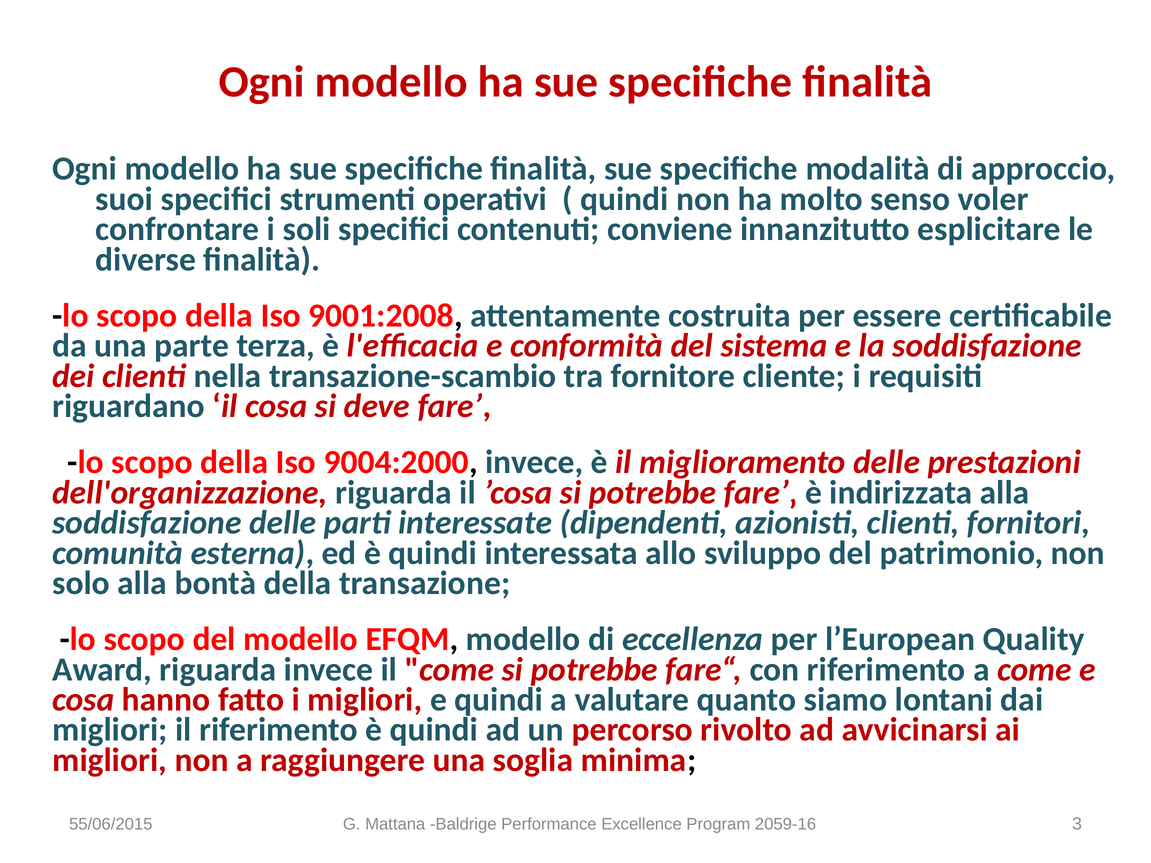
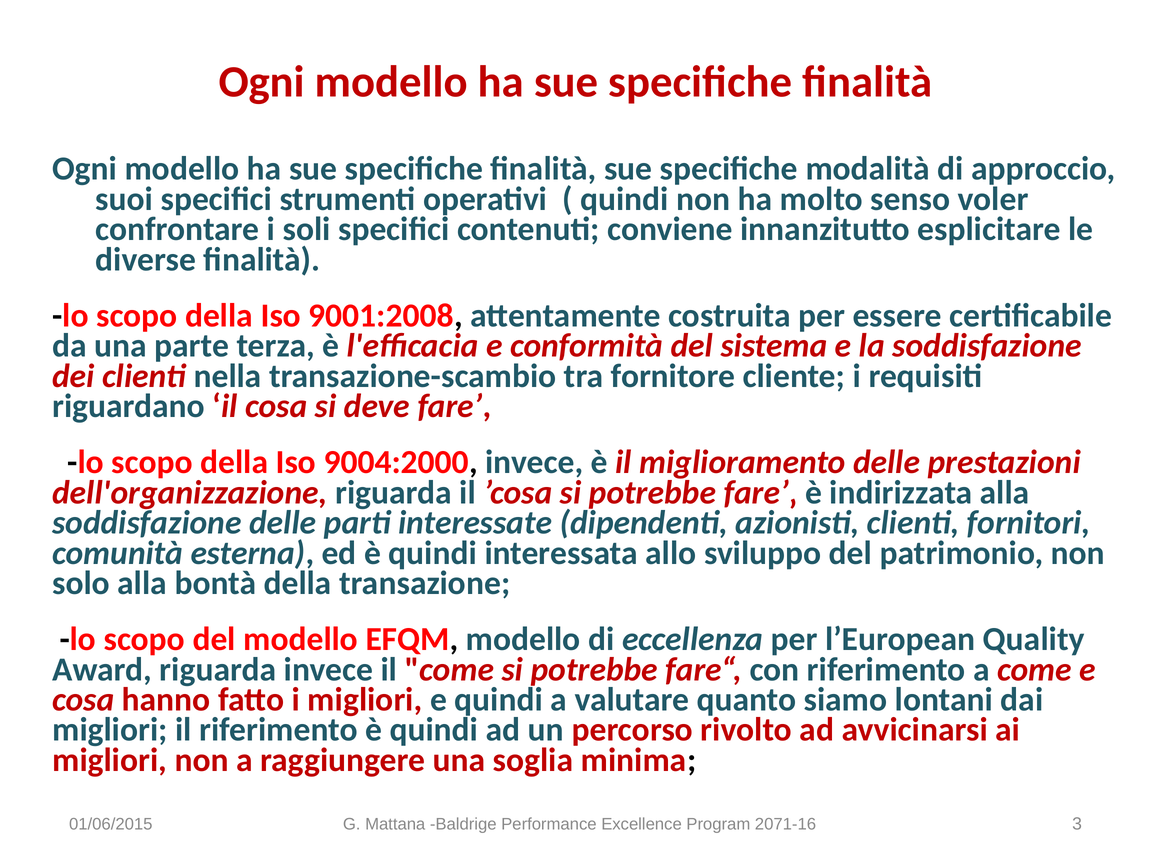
55/06/2015: 55/06/2015 -> 01/06/2015
2059-16: 2059-16 -> 2071-16
